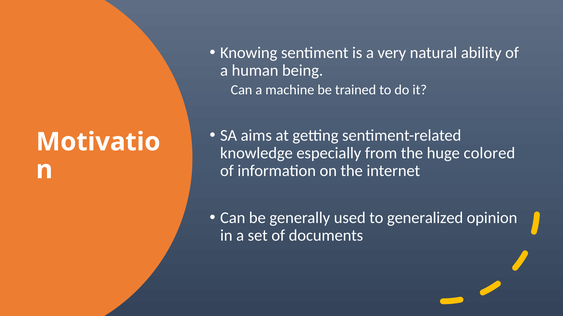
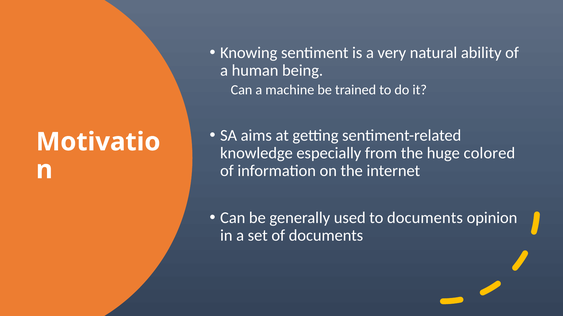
to generalized: generalized -> documents
